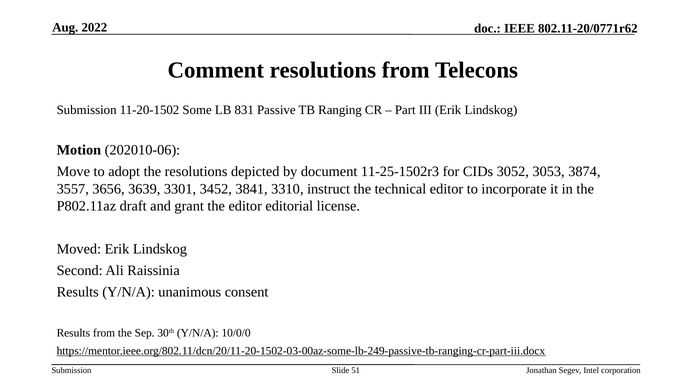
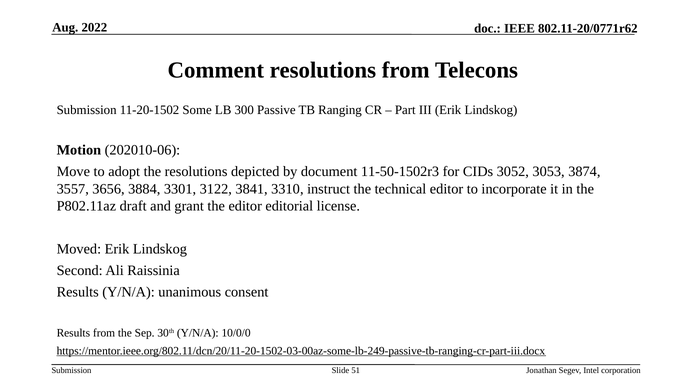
831: 831 -> 300
11-25-1502r3: 11-25-1502r3 -> 11-50-1502r3
3639: 3639 -> 3884
3452: 3452 -> 3122
